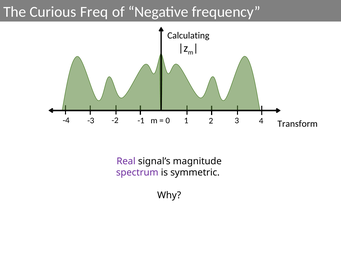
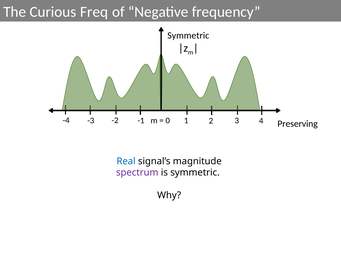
Calculating at (188, 35): Calculating -> Symmetric
Transform: Transform -> Preserving
Real colour: purple -> blue
